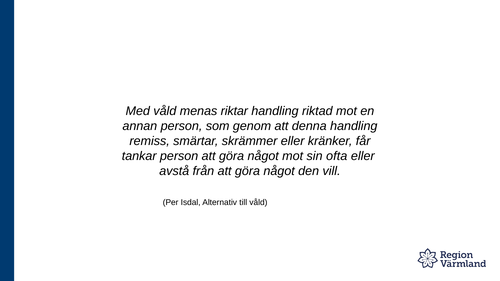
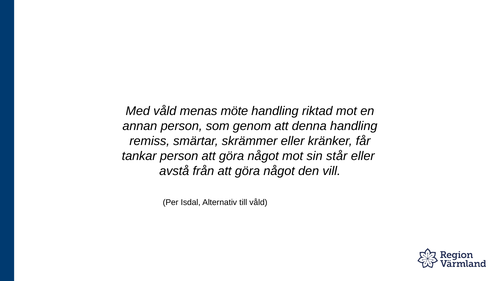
riktar: riktar -> möte
ofta: ofta -> står
